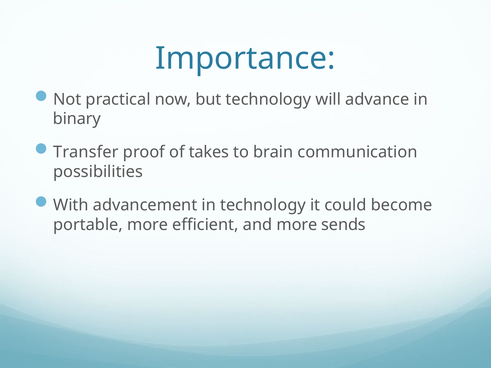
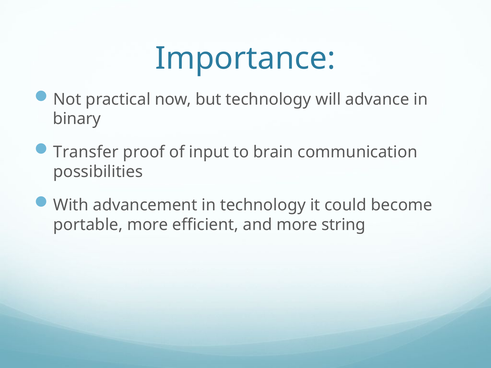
takes: takes -> input
sends: sends -> string
